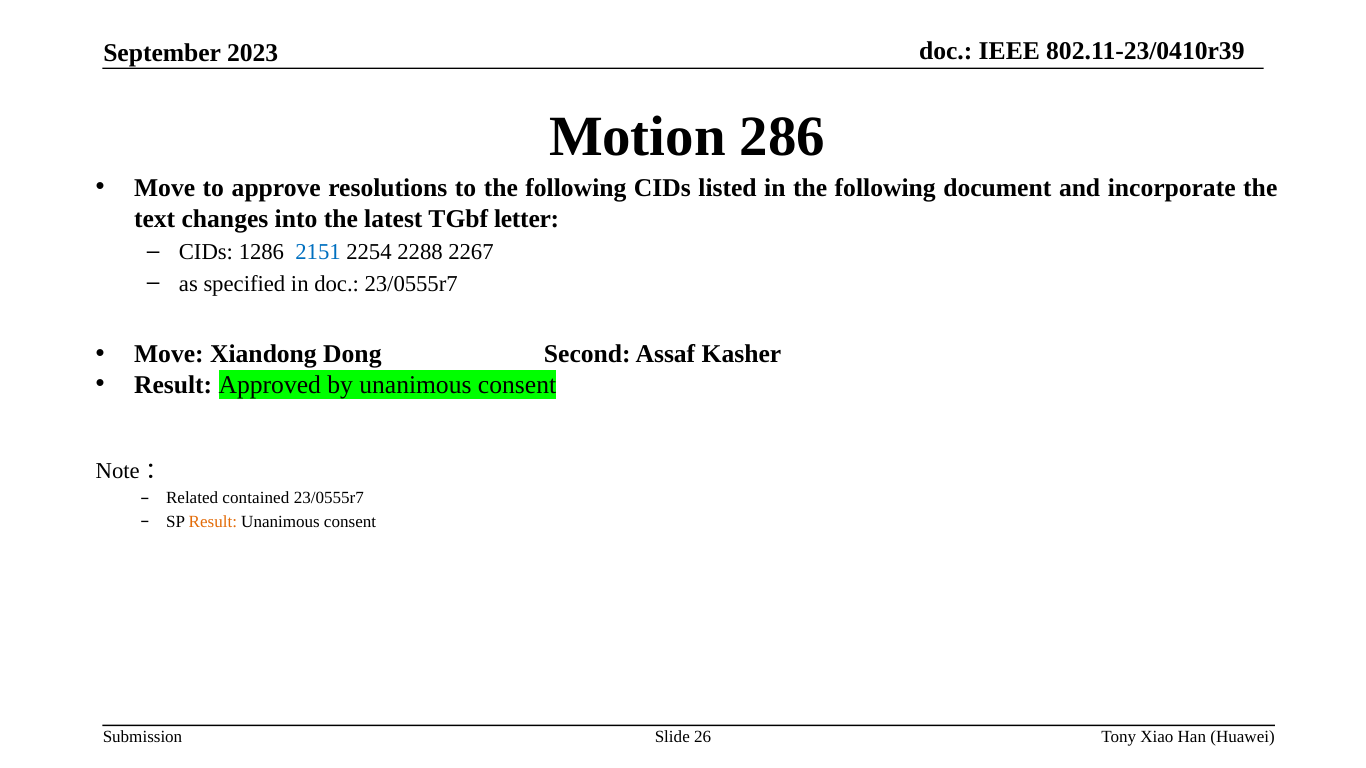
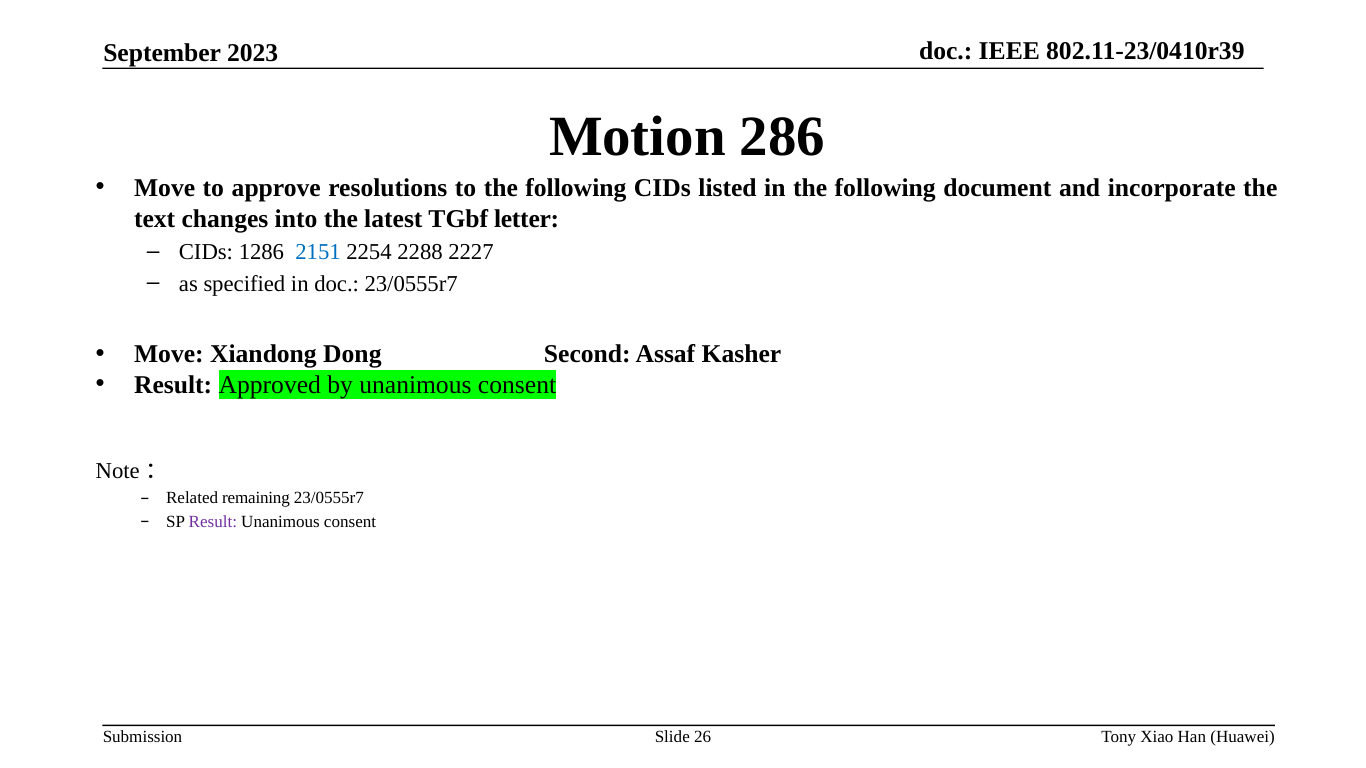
2267: 2267 -> 2227
contained: contained -> remaining
Result at (213, 522) colour: orange -> purple
